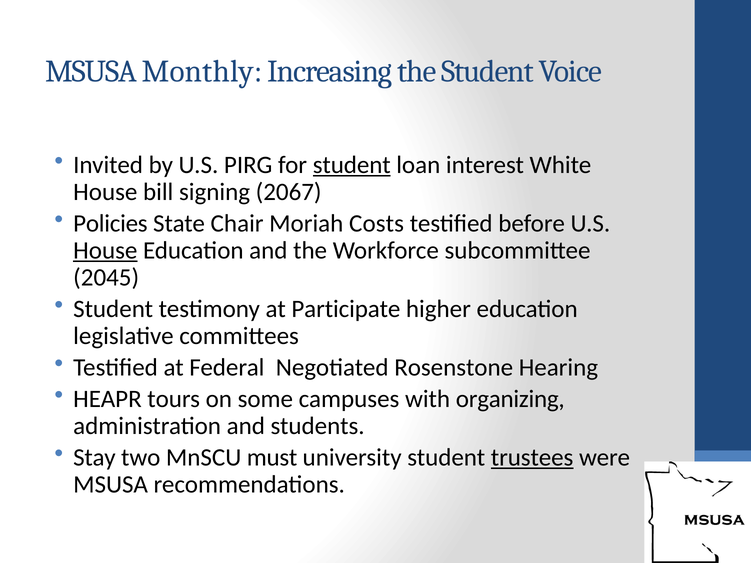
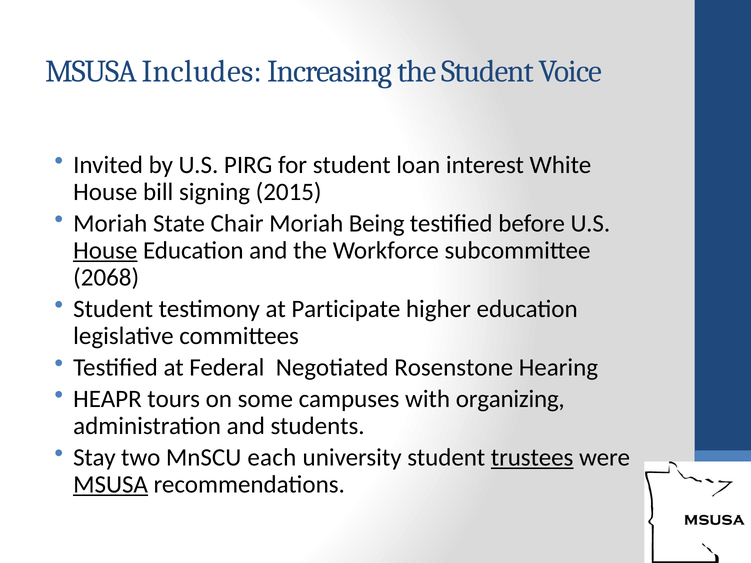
Monthly: Monthly -> Includes
student at (352, 165) underline: present -> none
2067: 2067 -> 2015
Policies at (110, 224): Policies -> Moriah
Costs: Costs -> Being
2045: 2045 -> 2068
must: must -> each
MSUSA at (111, 485) underline: none -> present
